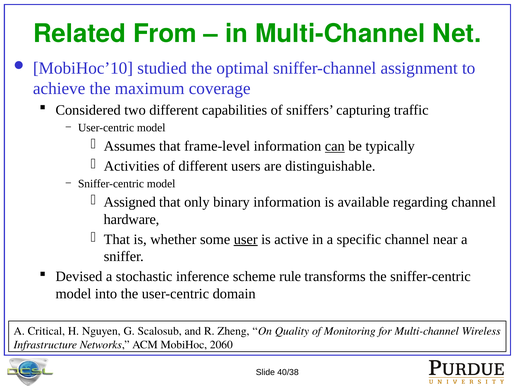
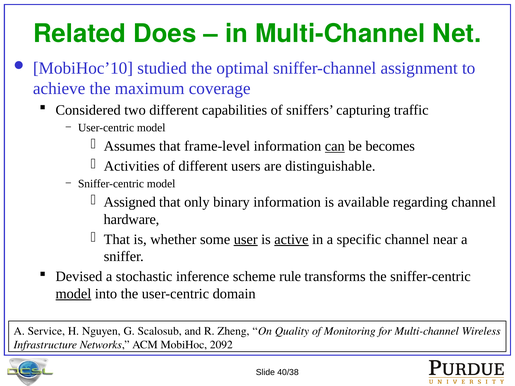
From: From -> Does
typically: typically -> becomes
active underline: none -> present
model at (73, 294) underline: none -> present
Critical: Critical -> Service
2060: 2060 -> 2092
